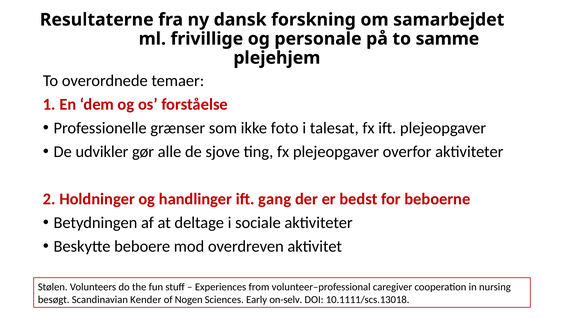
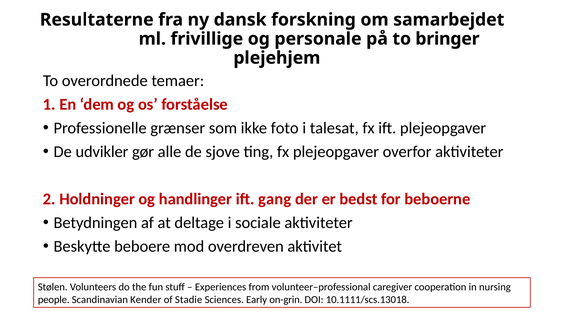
samme: samme -> bringer
besøgt: besøgt -> people
Nogen: Nogen -> Stadie
on-selv: on-selv -> on-grin
